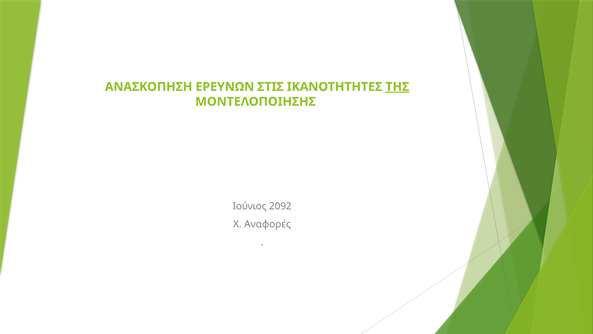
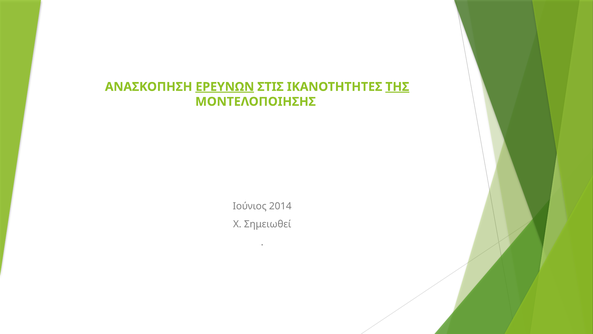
ΕΡΕΥΝΩΝ underline: none -> present
2092: 2092 -> 2014
Αναφορές: Αναφορές -> Σημειωθεί
